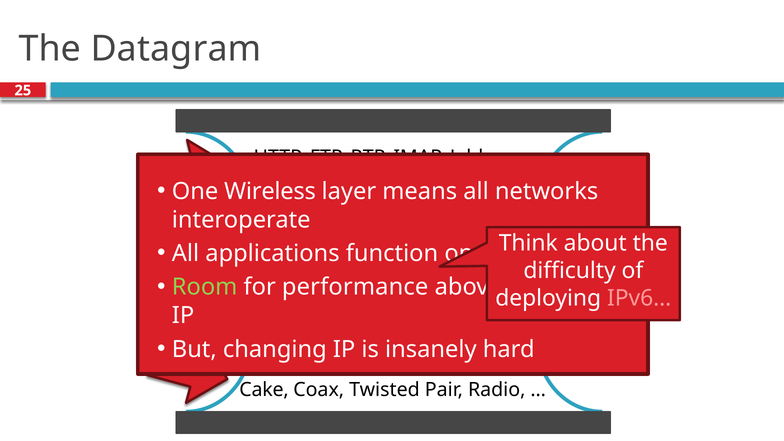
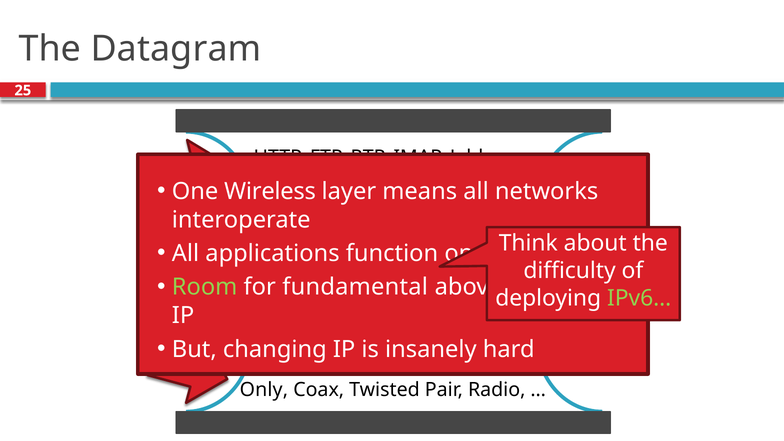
performance: performance -> fundamental
IPv6… colour: pink -> light green
Cake: Cake -> Only
